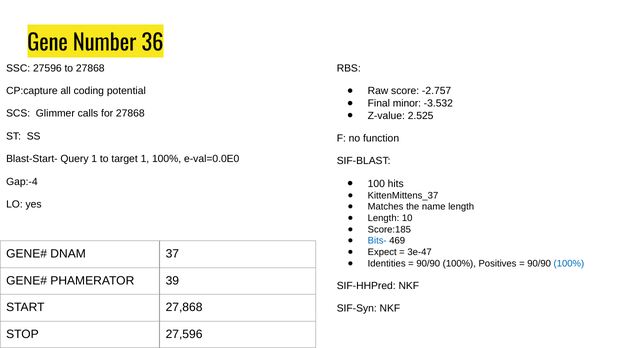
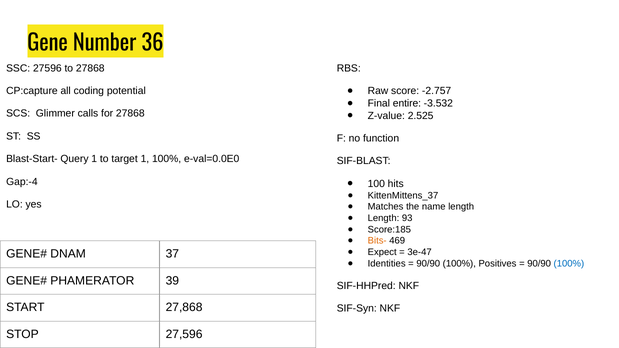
minor: minor -> entire
10: 10 -> 93
Bits- colour: blue -> orange
